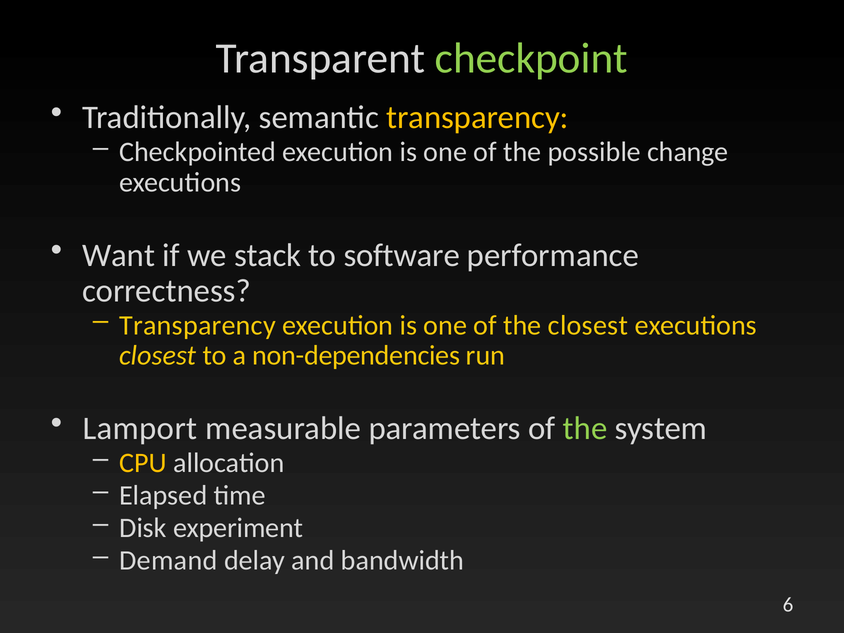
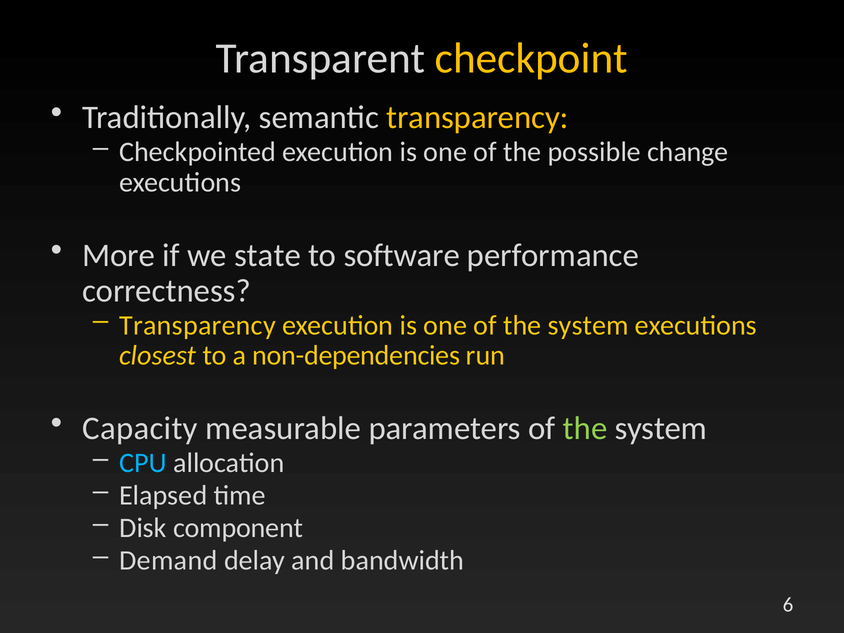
checkpoint colour: light green -> yellow
Want: Want -> More
stack: stack -> state
one of the closest: closest -> system
Lamport: Lamport -> Capacity
CPU colour: yellow -> light blue
experiment: experiment -> component
